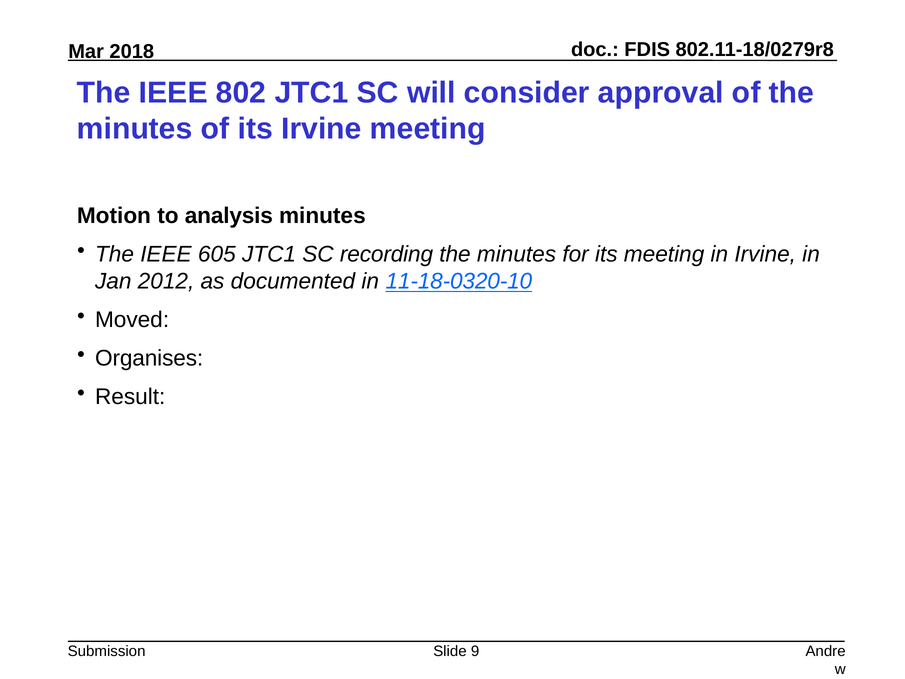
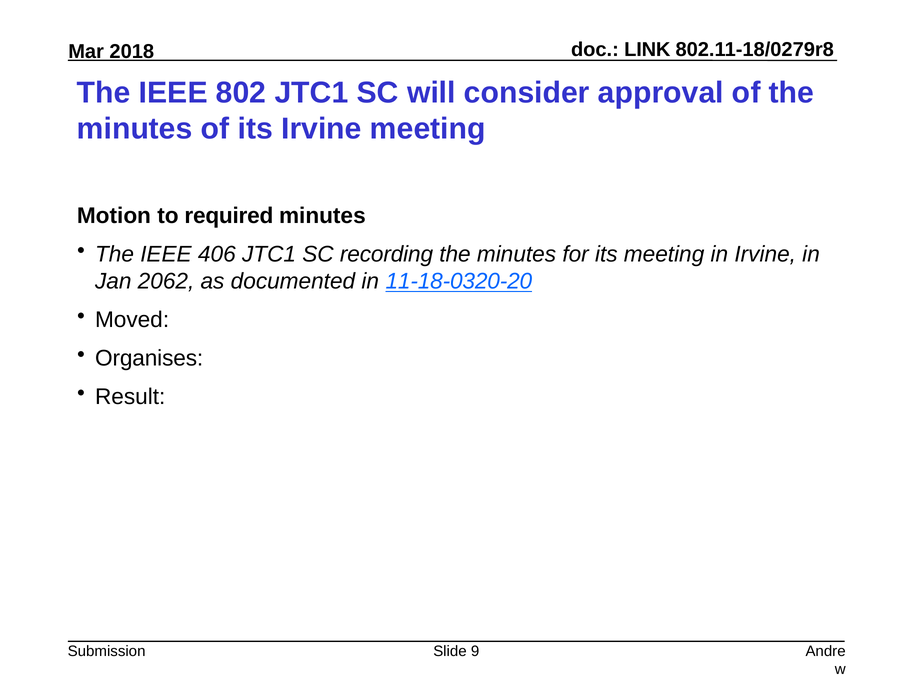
FDIS: FDIS -> LINK
analysis: analysis -> required
605: 605 -> 406
2012: 2012 -> 2062
11-18-0320-10: 11-18-0320-10 -> 11-18-0320-20
